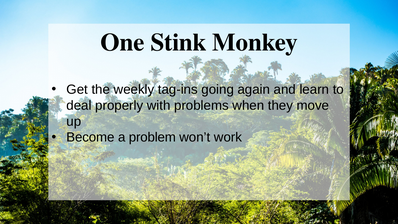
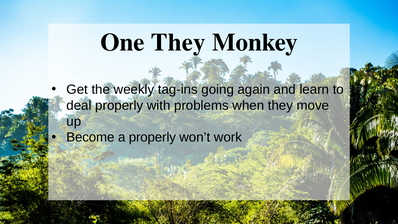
One Stink: Stink -> They
a problem: problem -> properly
